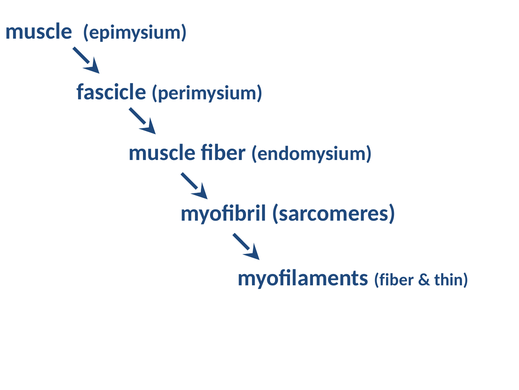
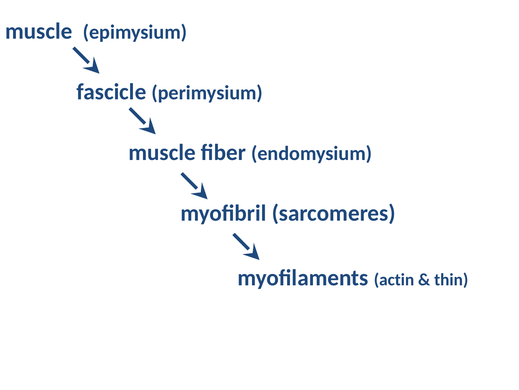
myofilaments fiber: fiber -> actin
